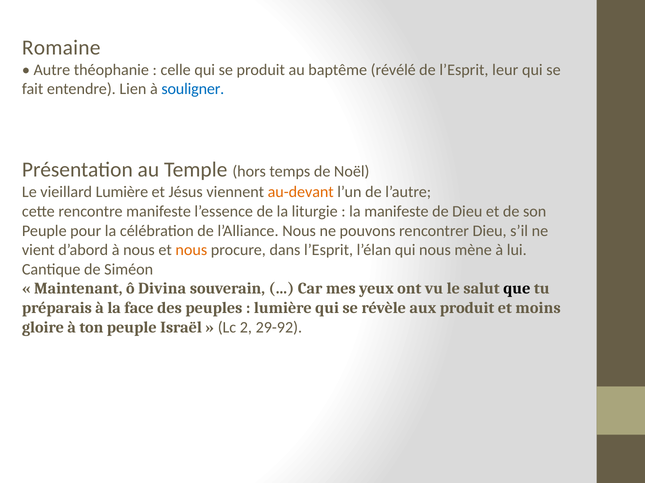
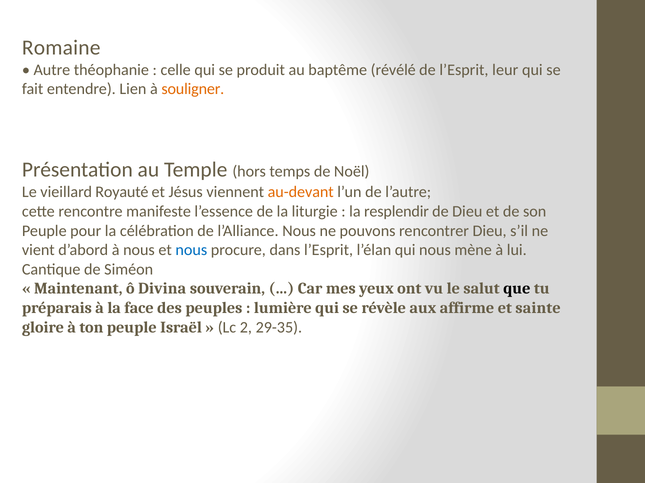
souligner colour: blue -> orange
vieillard Lumière: Lumière -> Royauté
la manifeste: manifeste -> resplendir
nous at (191, 250) colour: orange -> blue
aux produit: produit -> affirme
moins: moins -> sainte
29-92: 29-92 -> 29-35
